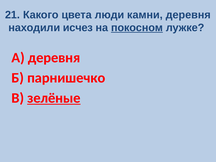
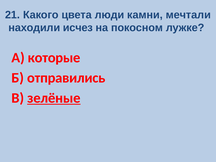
камни деревня: деревня -> мечтали
покосном underline: present -> none
А деревня: деревня -> которые
парнишечко: парнишечко -> отправились
